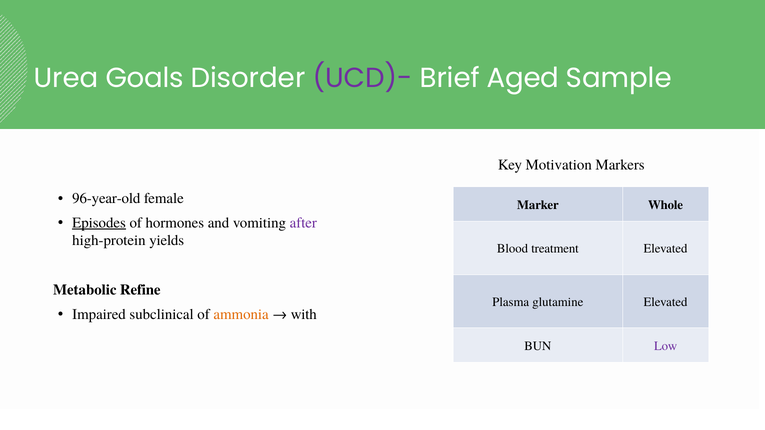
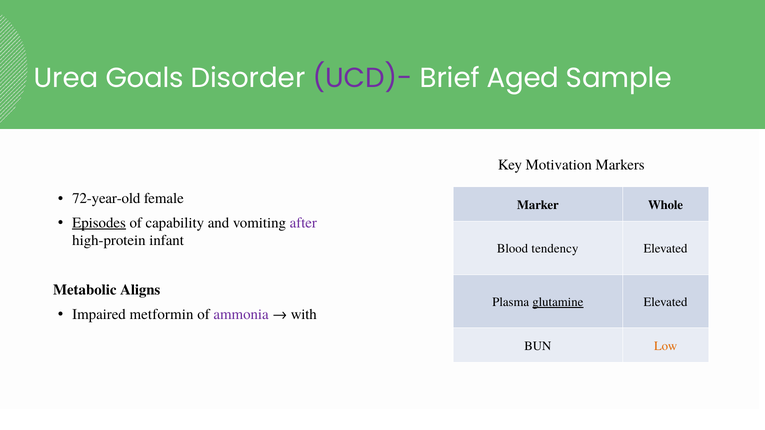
96-year-old: 96-year-old -> 72-year-old
hormones: hormones -> capability
yields: yields -> infant
treatment: treatment -> tendency
Refine: Refine -> Aligns
glutamine underline: none -> present
subclinical: subclinical -> metformin
ammonia colour: orange -> purple
Low colour: purple -> orange
